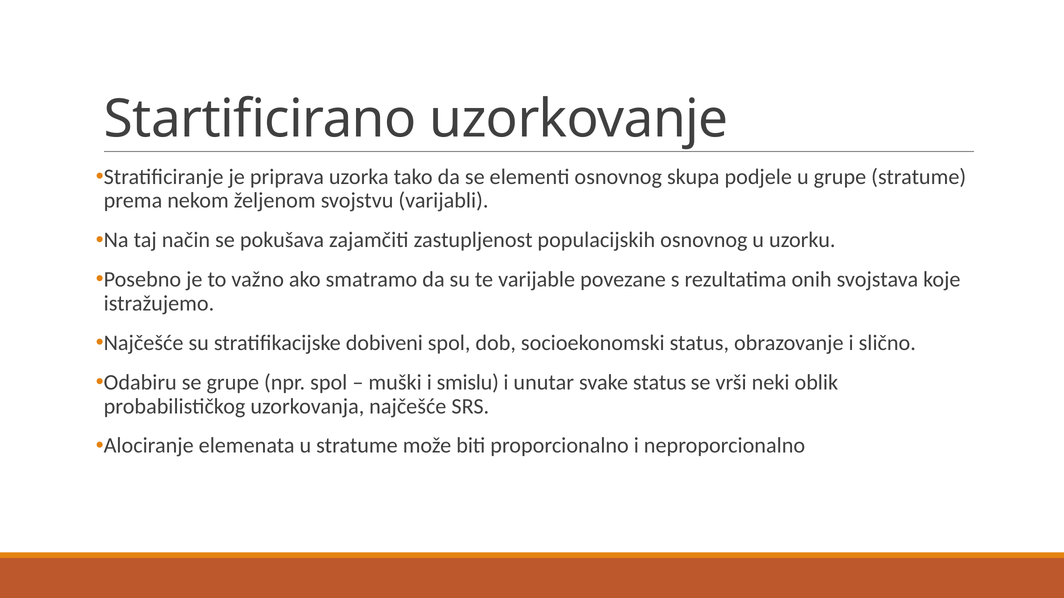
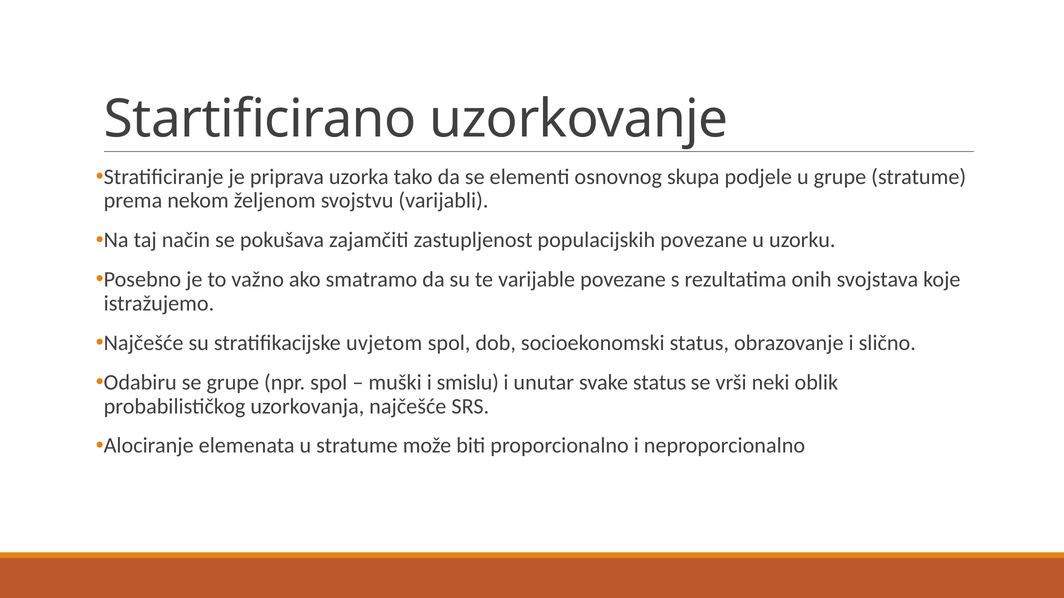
populacijskih osnovnog: osnovnog -> povezane
dobiveni: dobiveni -> uvjetom
